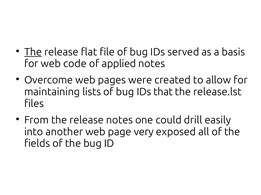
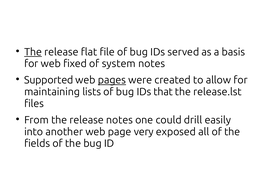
code: code -> fixed
applied: applied -> system
Overcome: Overcome -> Supported
pages underline: none -> present
